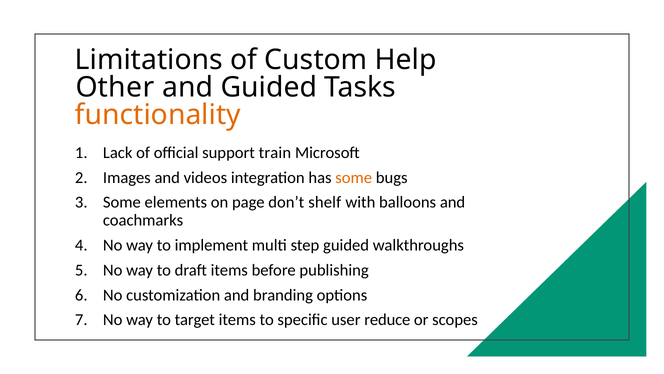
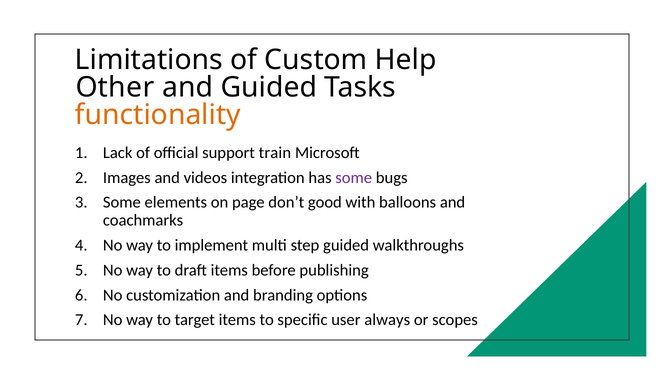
some at (354, 177) colour: orange -> purple
shelf: shelf -> good
reduce: reduce -> always
